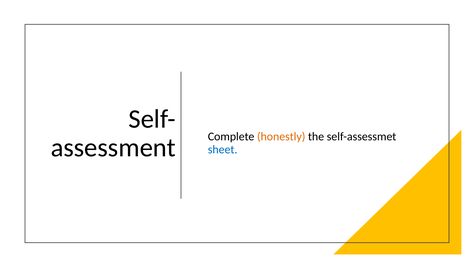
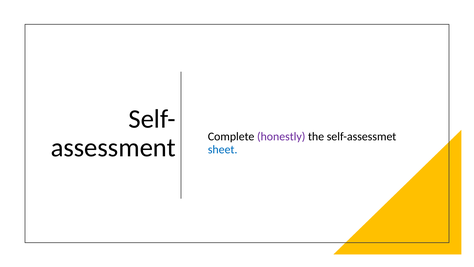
honestly colour: orange -> purple
